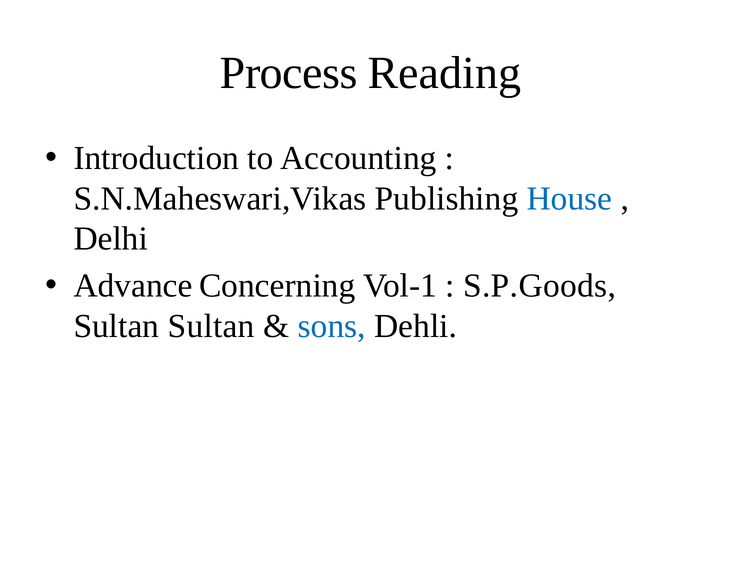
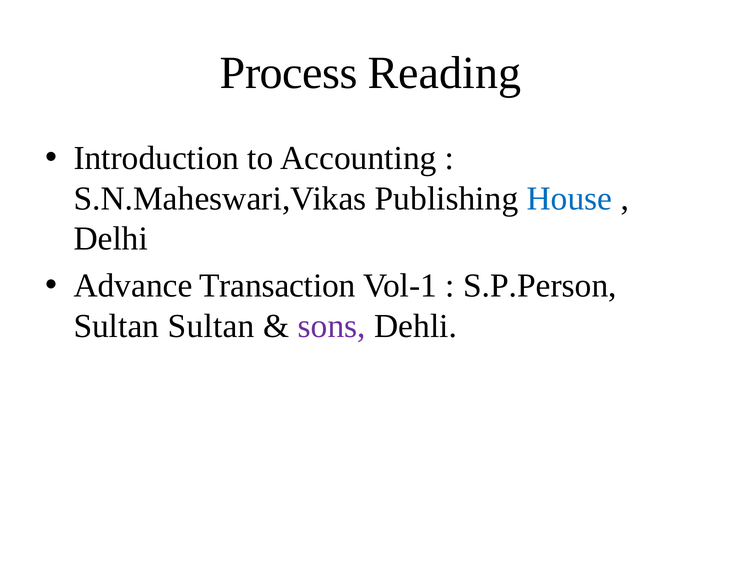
Concerning: Concerning -> Transaction
S.P.Goods: S.P.Goods -> S.P.Person
sons colour: blue -> purple
